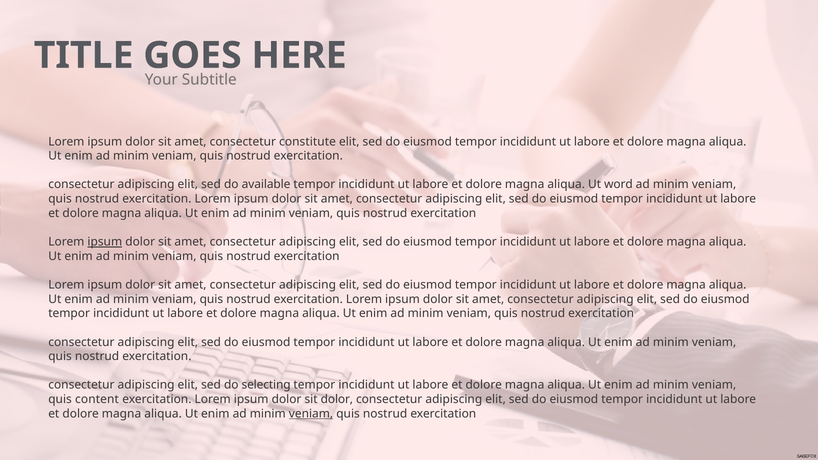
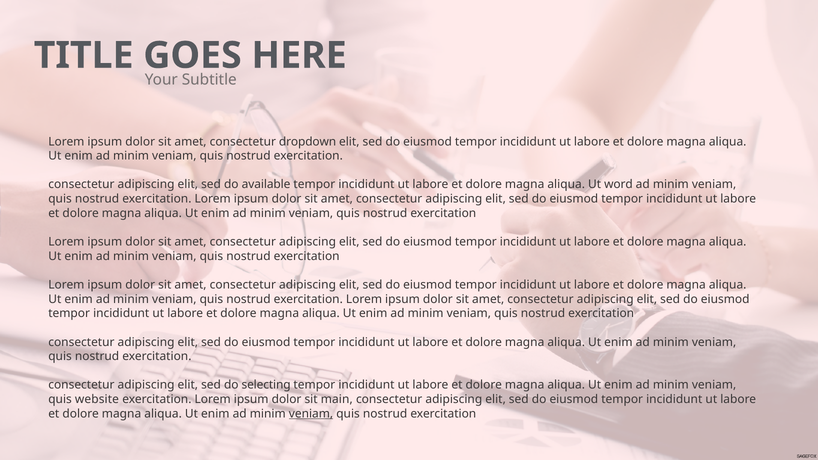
constitute: constitute -> dropdown
ipsum at (105, 242) underline: present -> none
content: content -> website
sit dolor: dolor -> main
